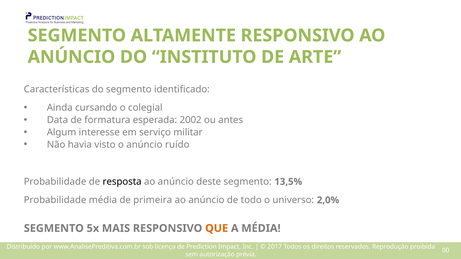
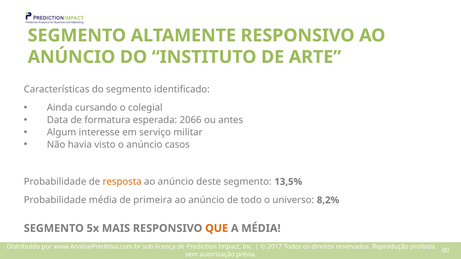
2002: 2002 -> 2066
ruído: ruído -> casos
resposta colour: black -> orange
2,0%: 2,0% -> 8,2%
